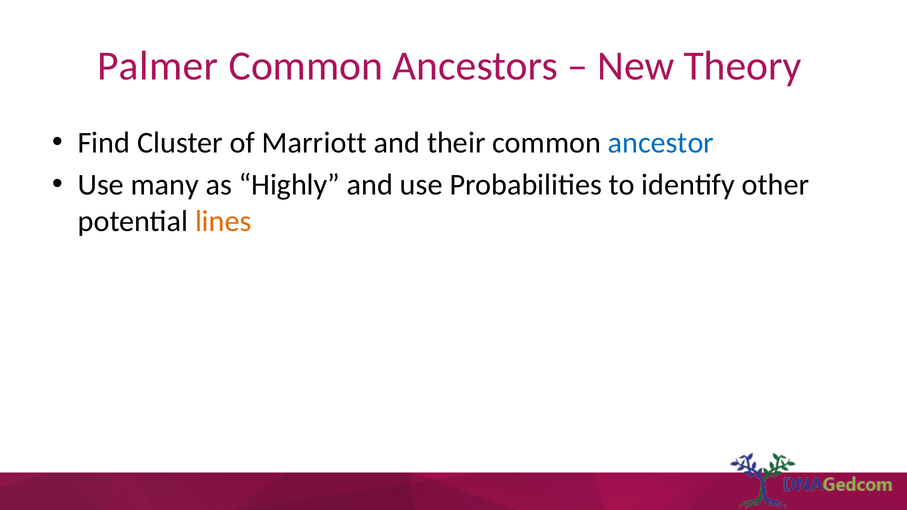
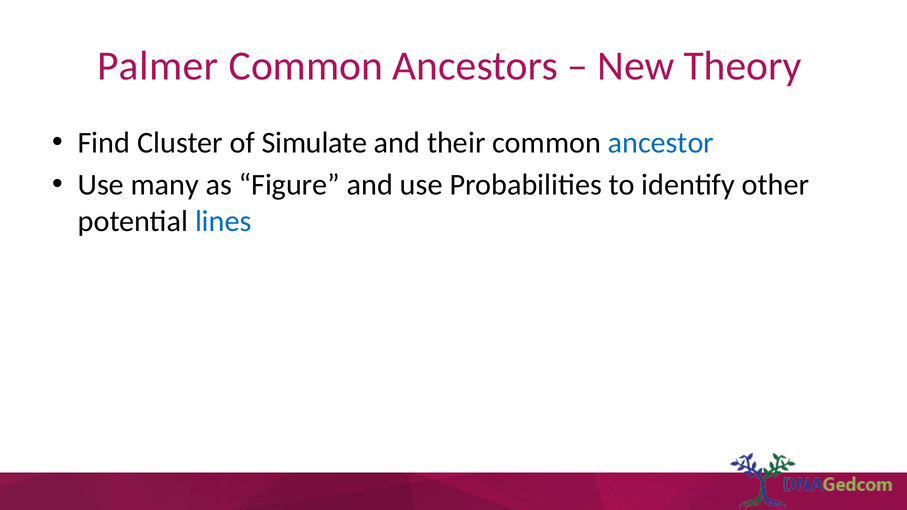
Marriott: Marriott -> Simulate
Highly: Highly -> Figure
lines colour: orange -> blue
